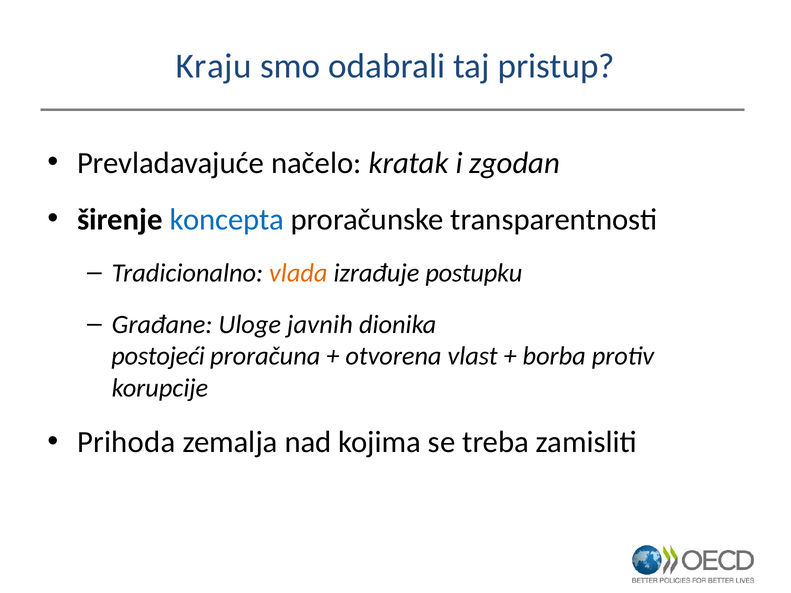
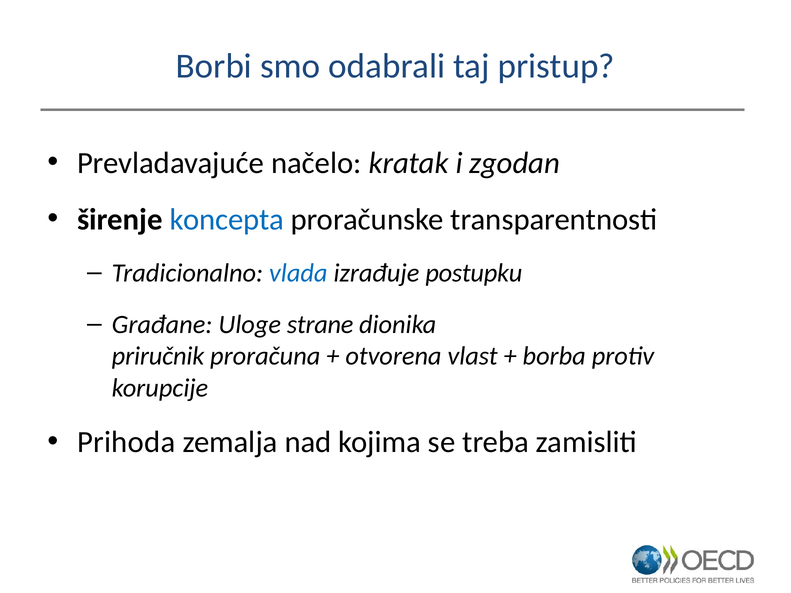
Kraju: Kraju -> Borbi
vlada colour: orange -> blue
javnih: javnih -> strane
postojeći: postojeći -> priručnik
